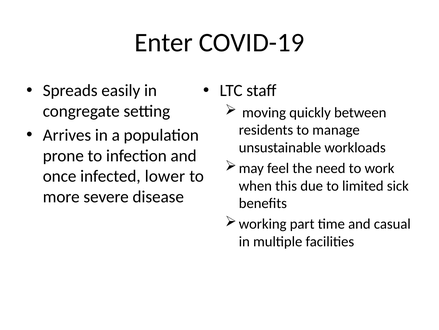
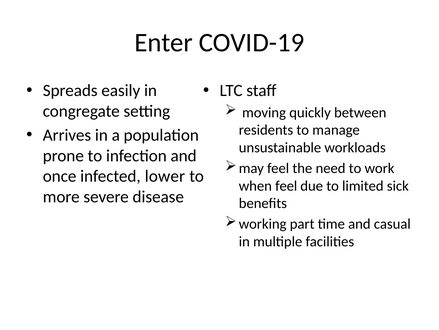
when this: this -> feel
